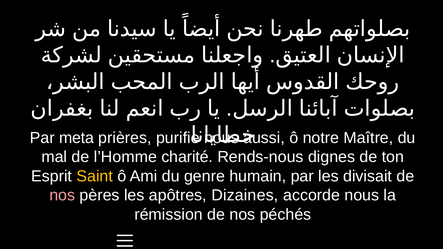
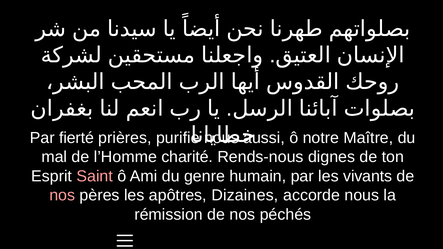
meta: meta -> fierté
Saint colour: yellow -> pink
divisait: divisait -> vivants
